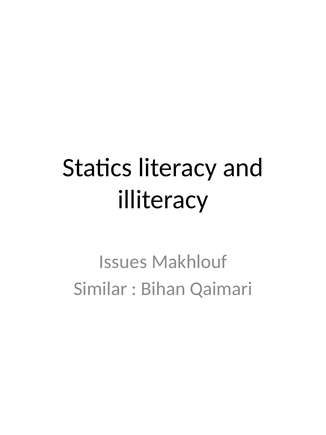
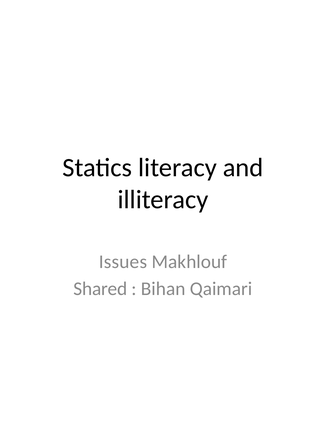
Similar: Similar -> Shared
